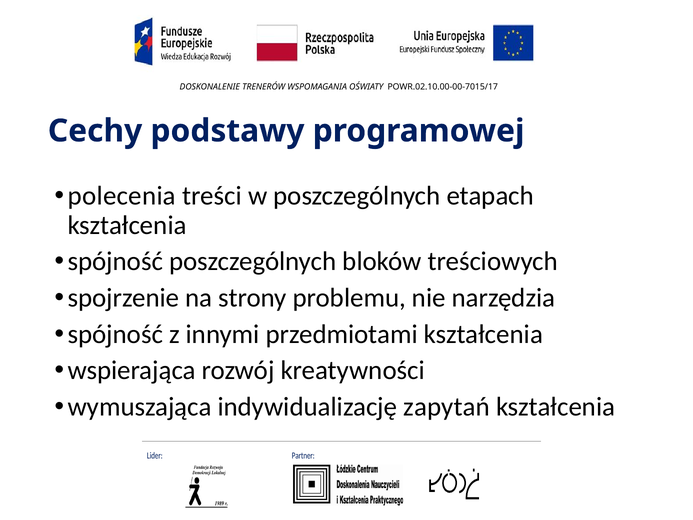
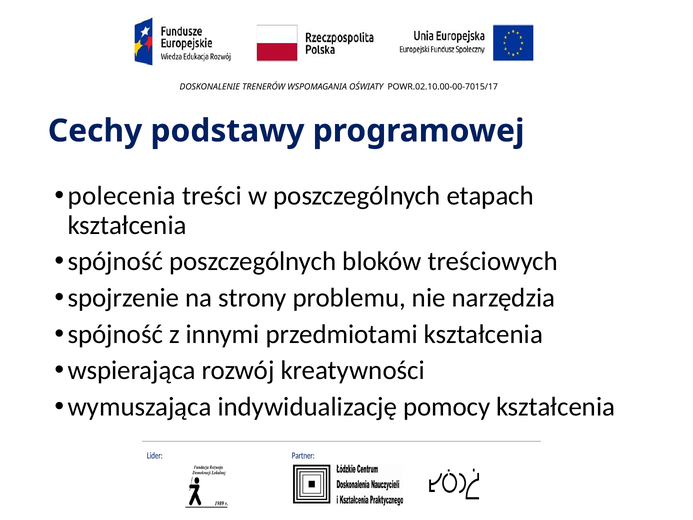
zapytań: zapytań -> pomocy
